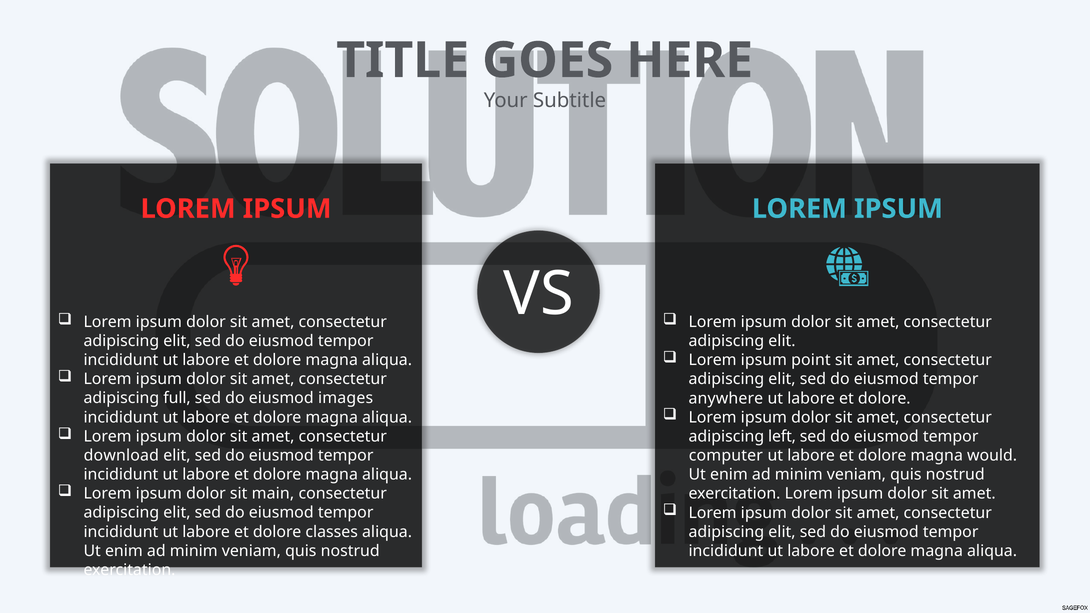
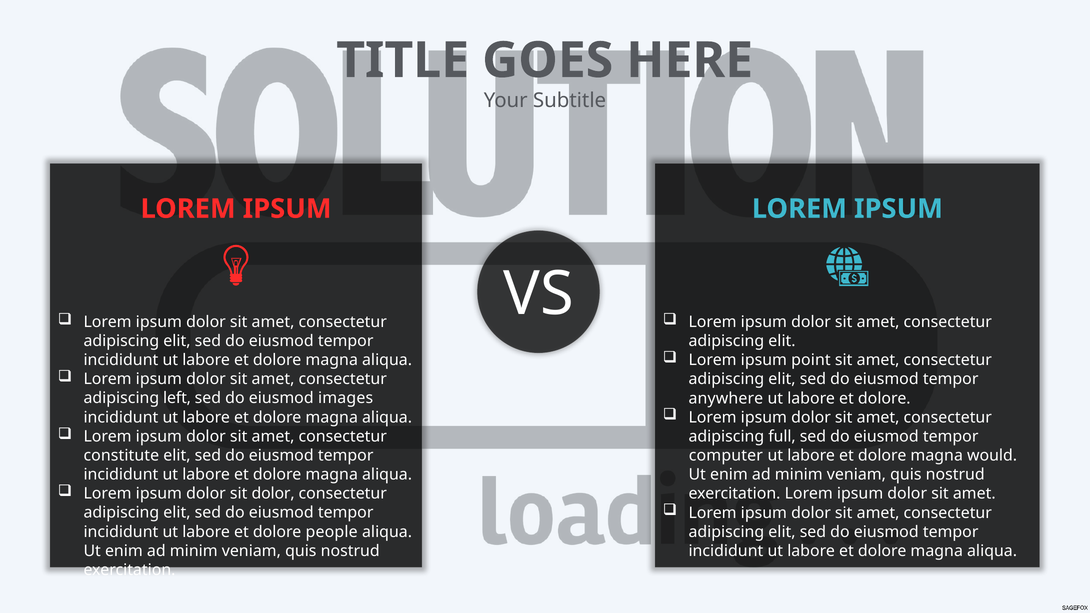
full: full -> left
left: left -> full
download: download -> constitute
sit main: main -> dolor
classes: classes -> people
